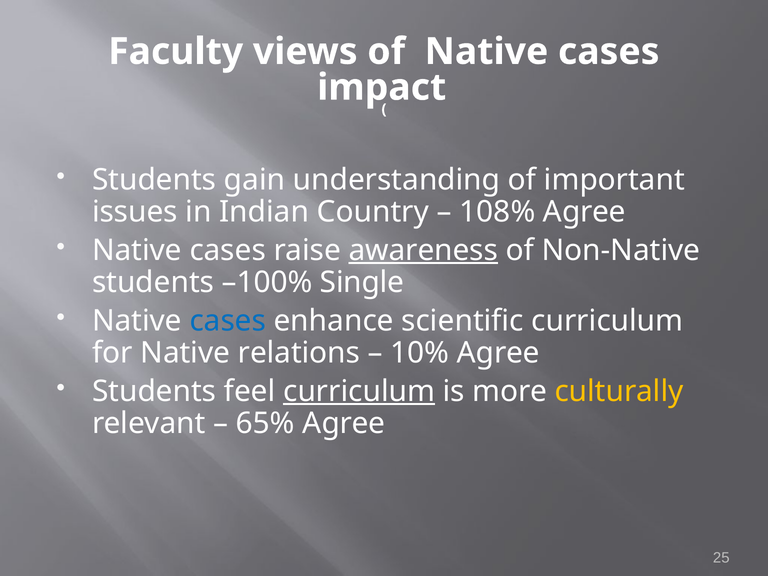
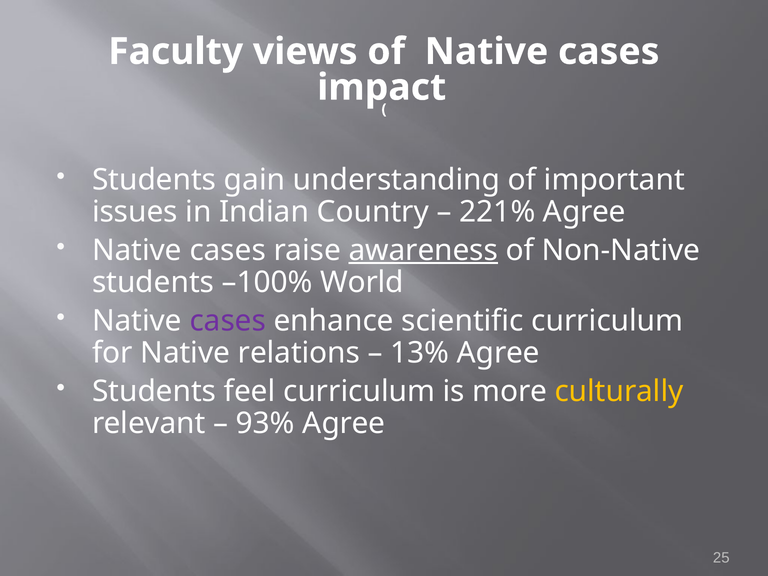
108%: 108% -> 221%
Single: Single -> World
cases at (228, 321) colour: blue -> purple
10%: 10% -> 13%
curriculum at (359, 391) underline: present -> none
65%: 65% -> 93%
